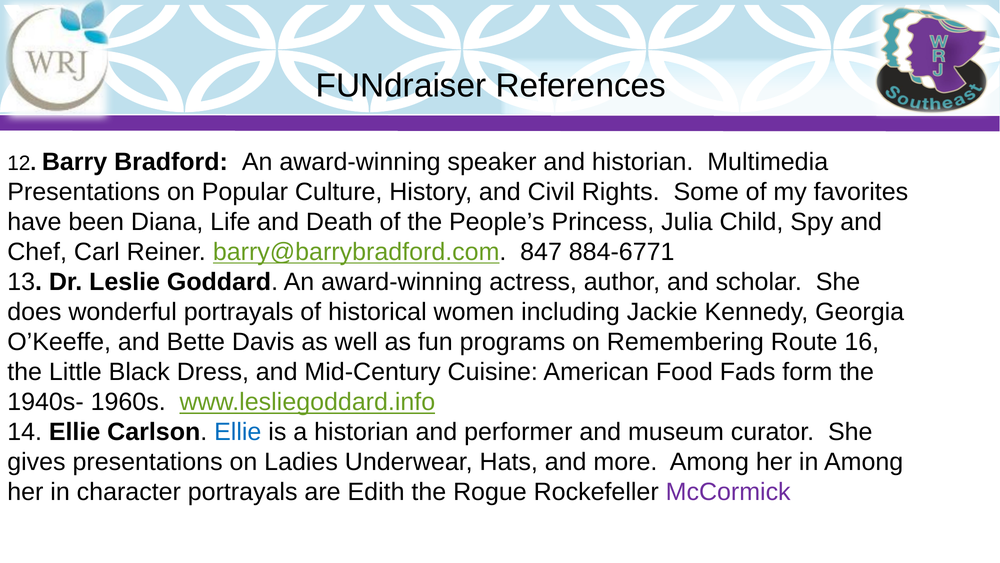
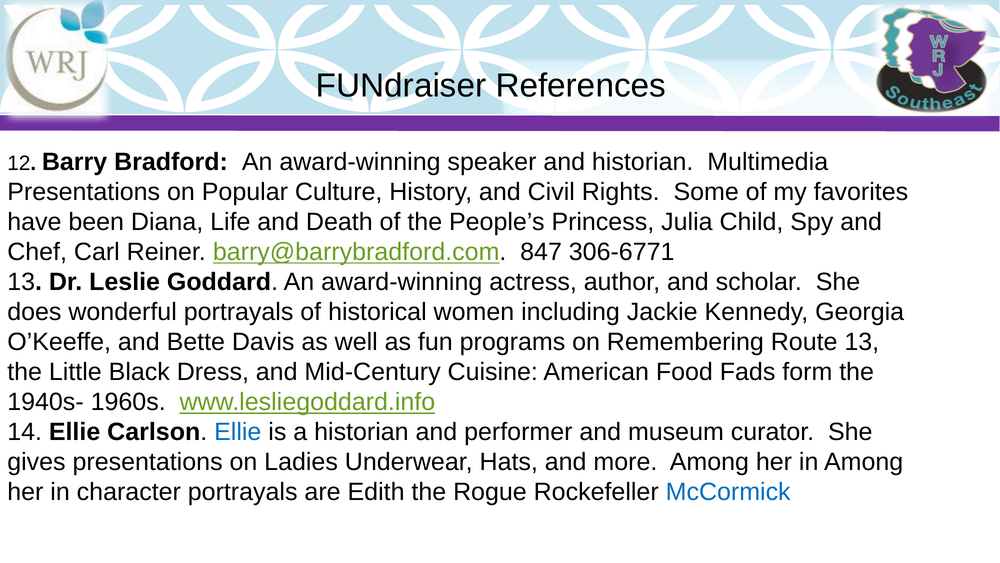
884-6771: 884-6771 -> 306-6771
Route 16: 16 -> 13
McCormick colour: purple -> blue
